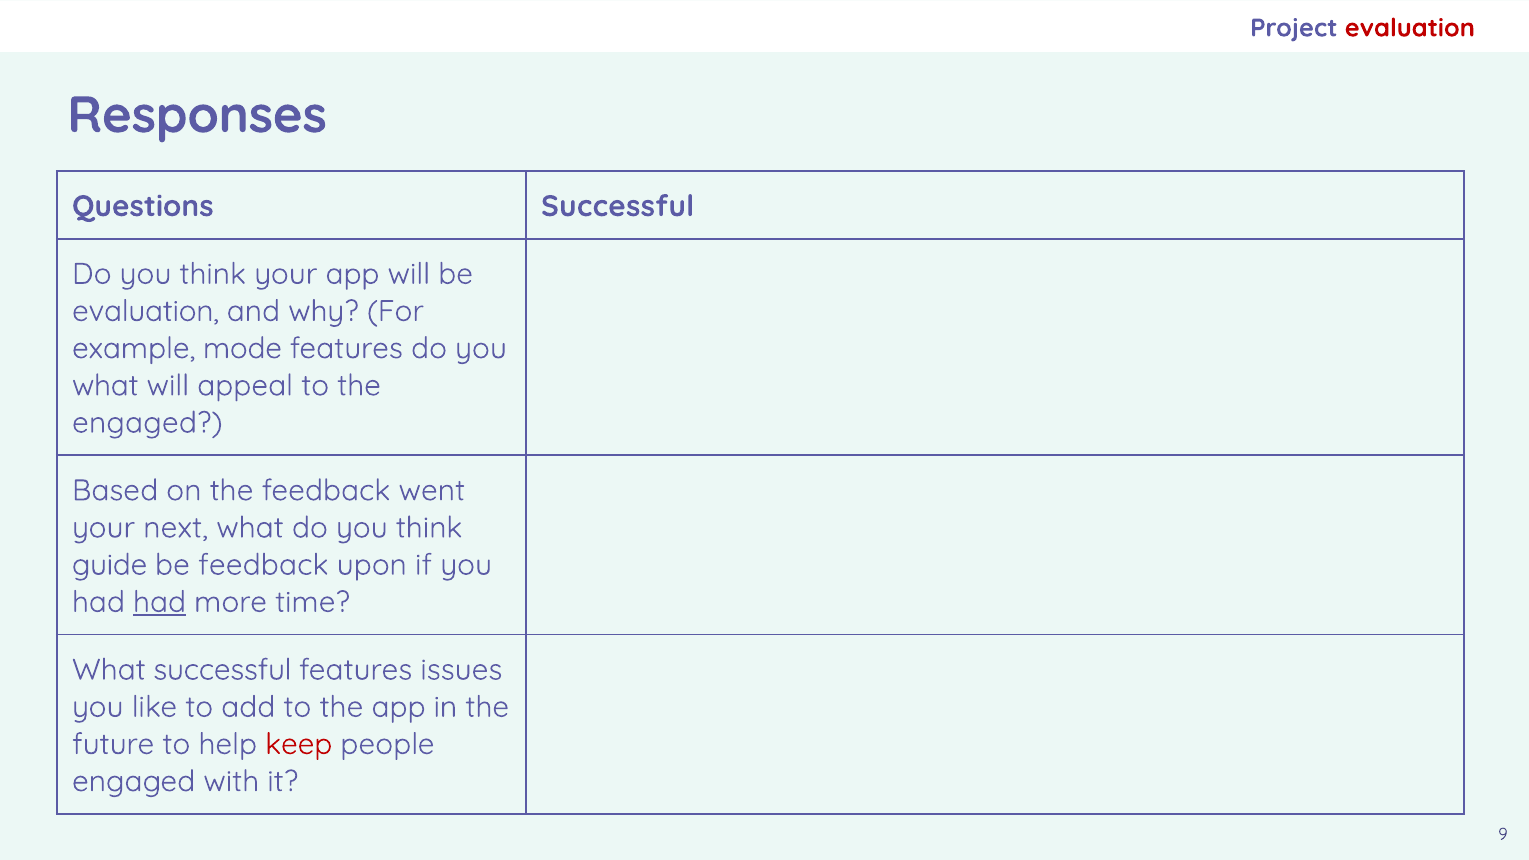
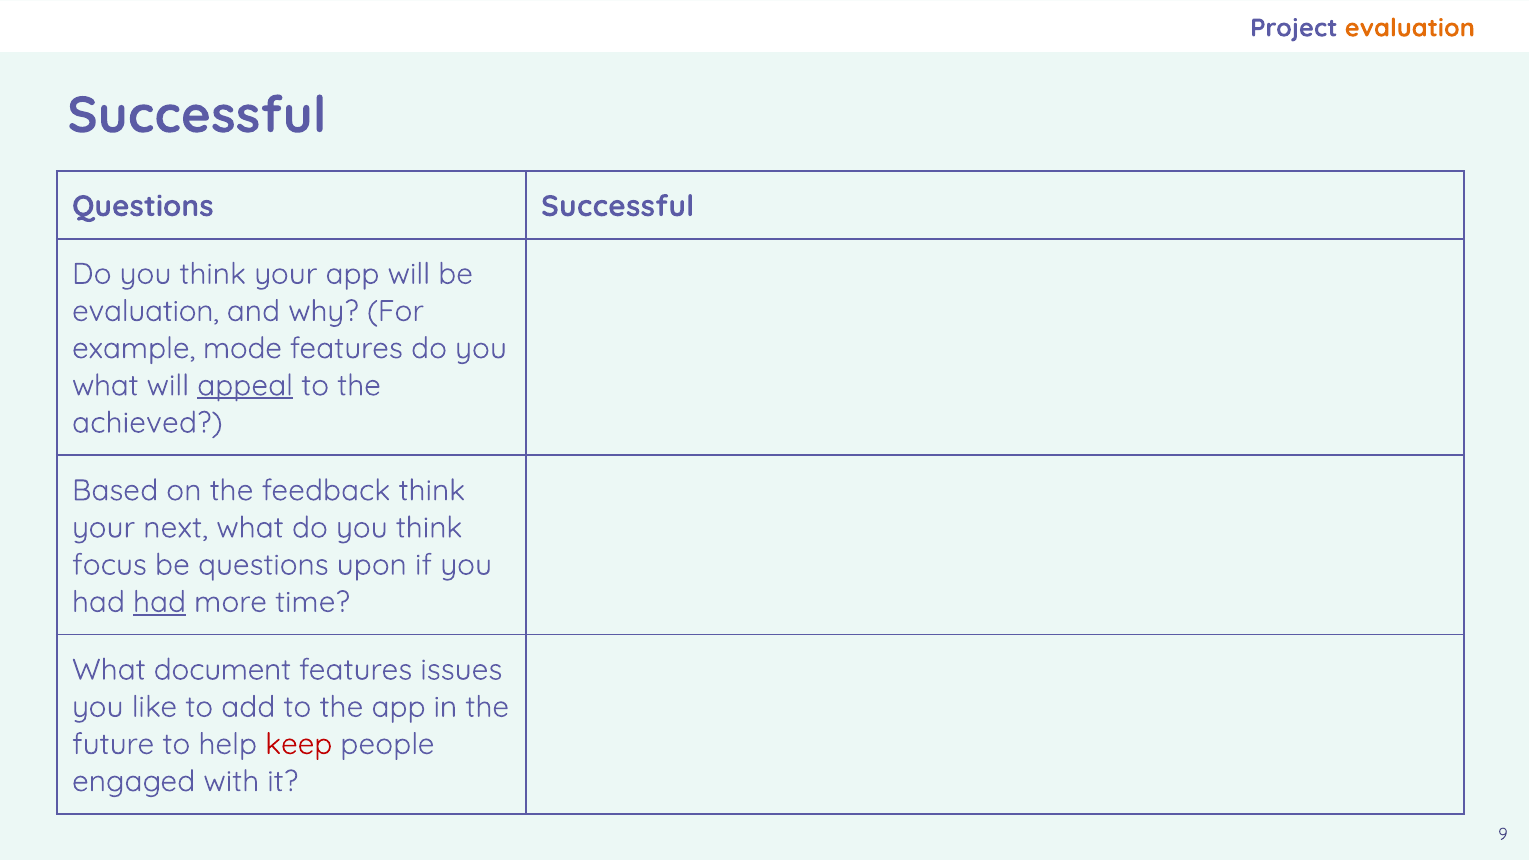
evaluation at (1410, 28) colour: red -> orange
Responses at (197, 115): Responses -> Successful
appeal underline: none -> present
engaged at (147, 423): engaged -> achieved
feedback went: went -> think
guide: guide -> focus
be feedback: feedback -> questions
What successful: successful -> document
